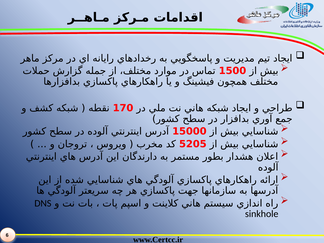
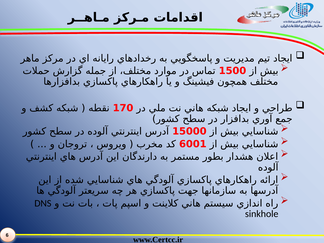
5205: 5205 -> 6001
